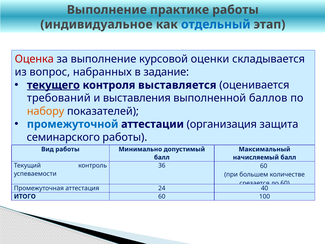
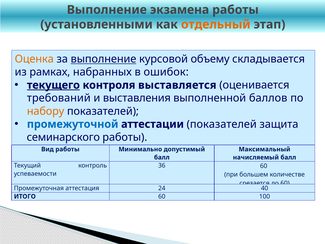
практике: практике -> экзамена
индивидуальное: индивидуальное -> установленными
отдельный colour: blue -> orange
Оценка colour: red -> orange
выполнение at (103, 59) underline: none -> present
оценки: оценки -> объему
вопрос: вопрос -> рамках
задание: задание -> ошибок
аттестации организация: организация -> показателей
